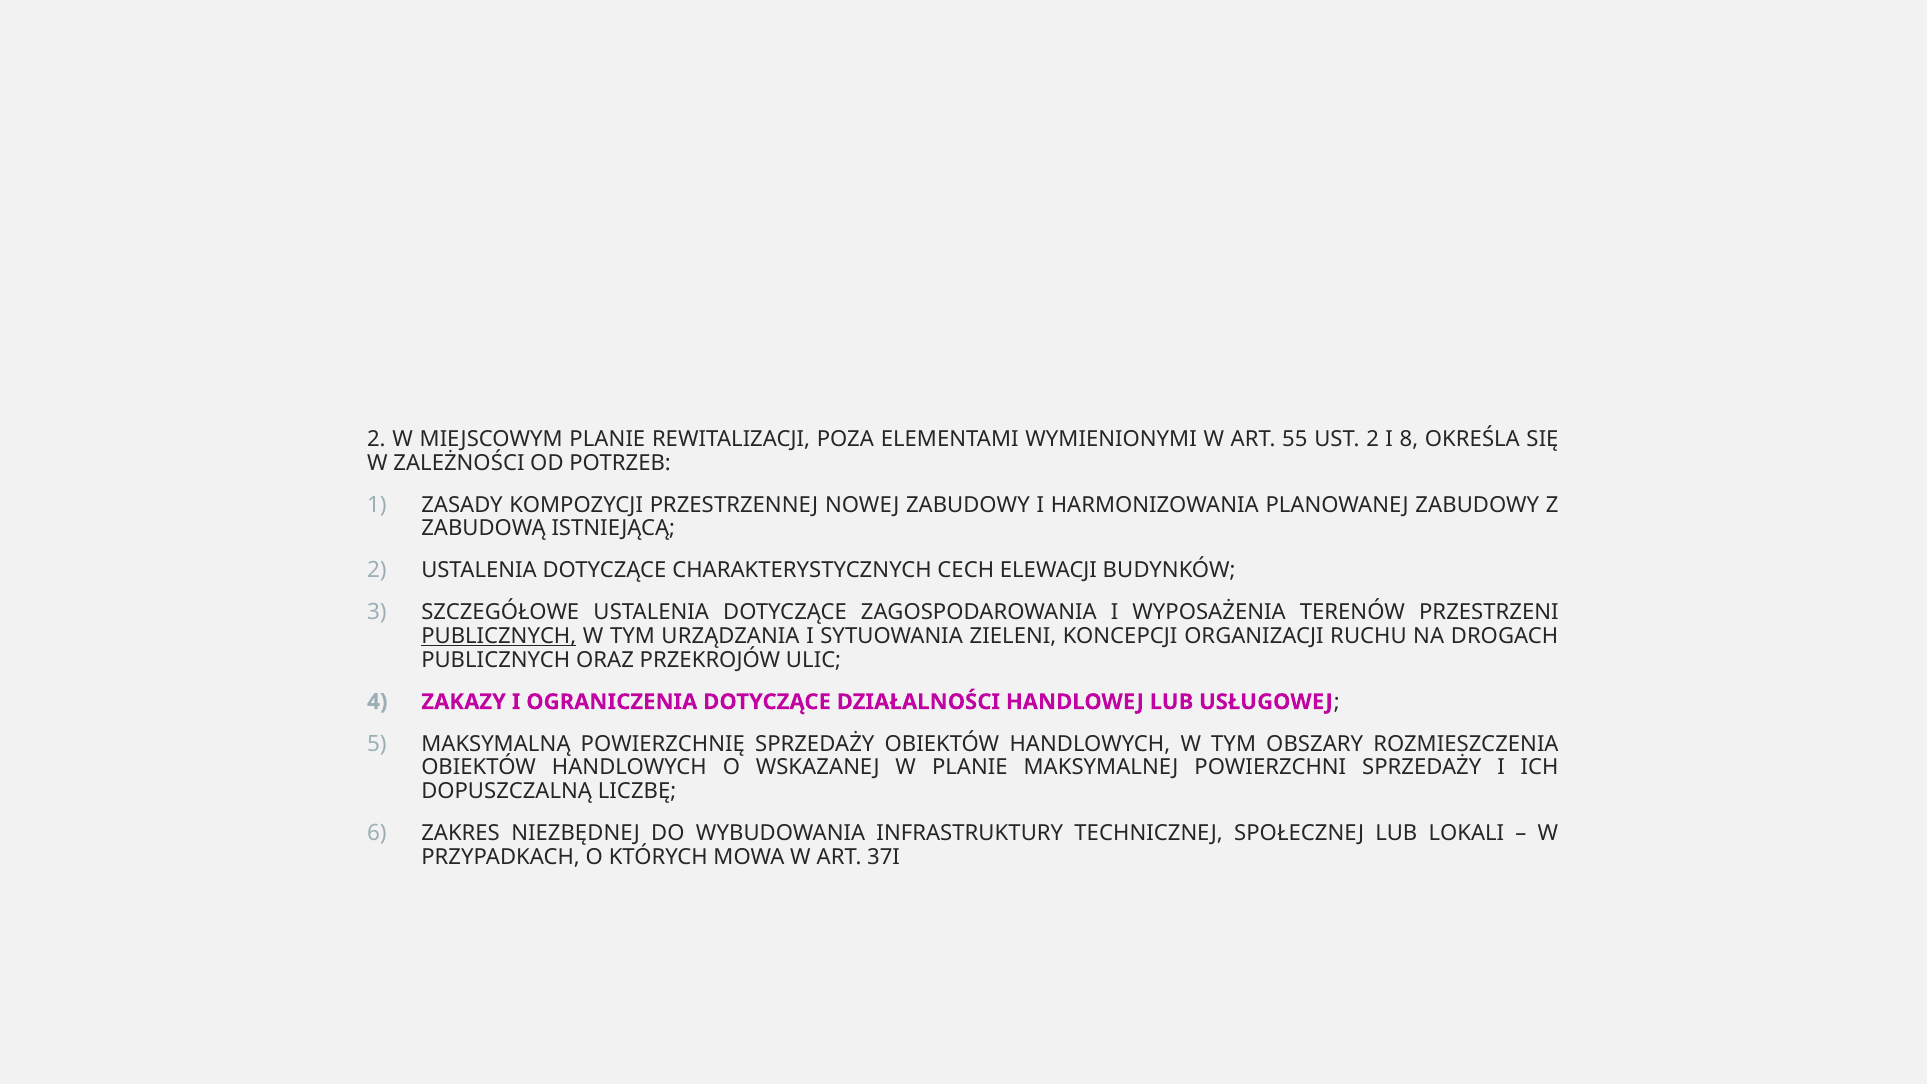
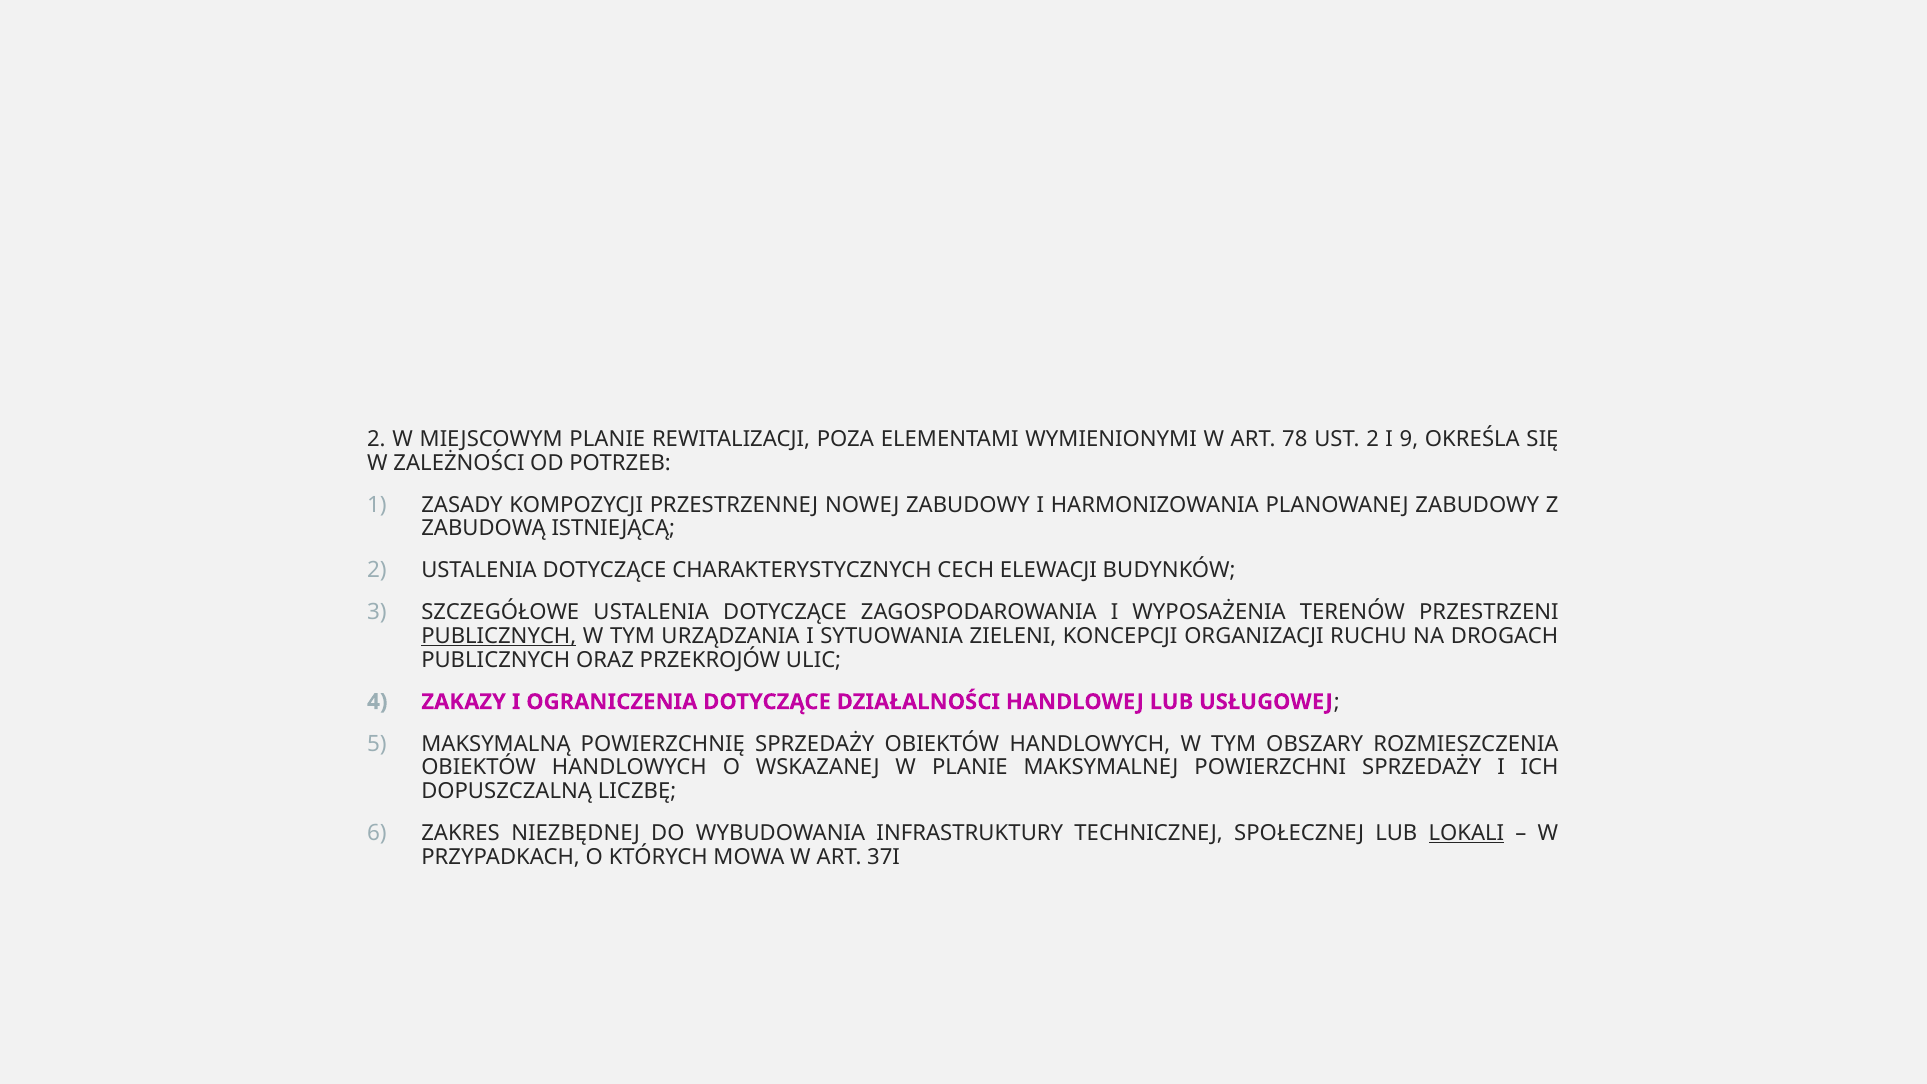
55: 55 -> 78
8: 8 -> 9
LOKALI underline: none -> present
